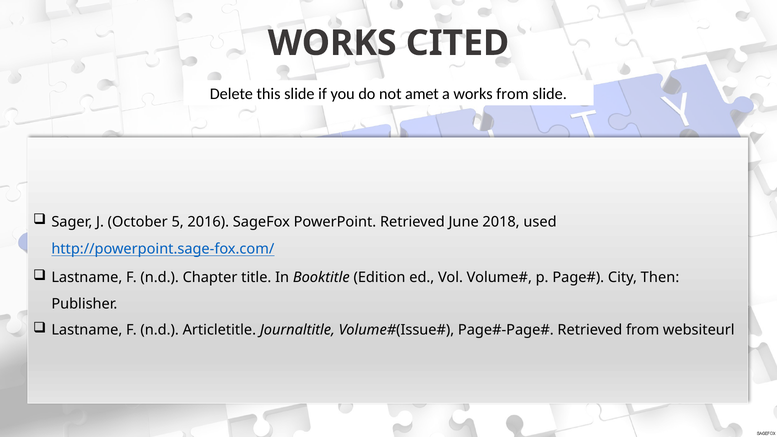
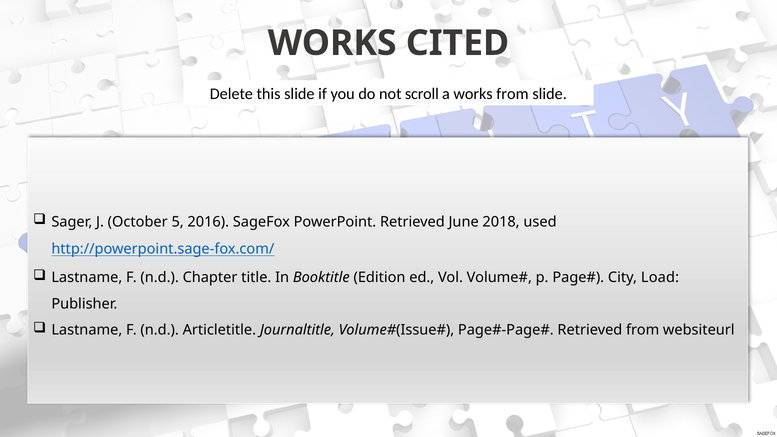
amet: amet -> scroll
Then: Then -> Load
